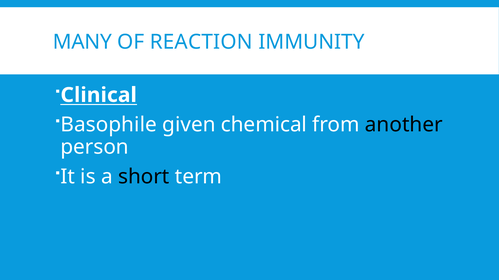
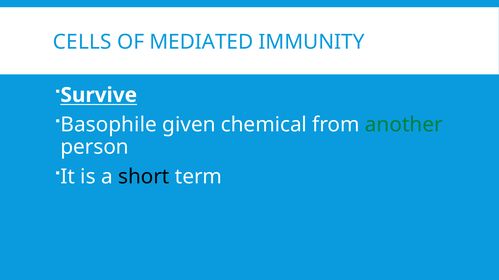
MANY: MANY -> CELLS
REACTION: REACTION -> MEDIATED
Clinical: Clinical -> Survive
another colour: black -> green
